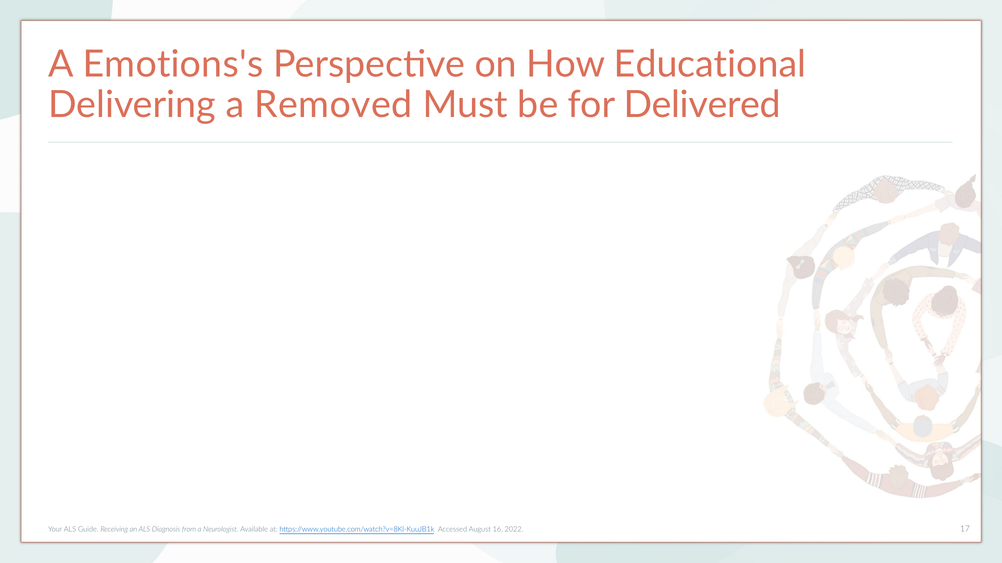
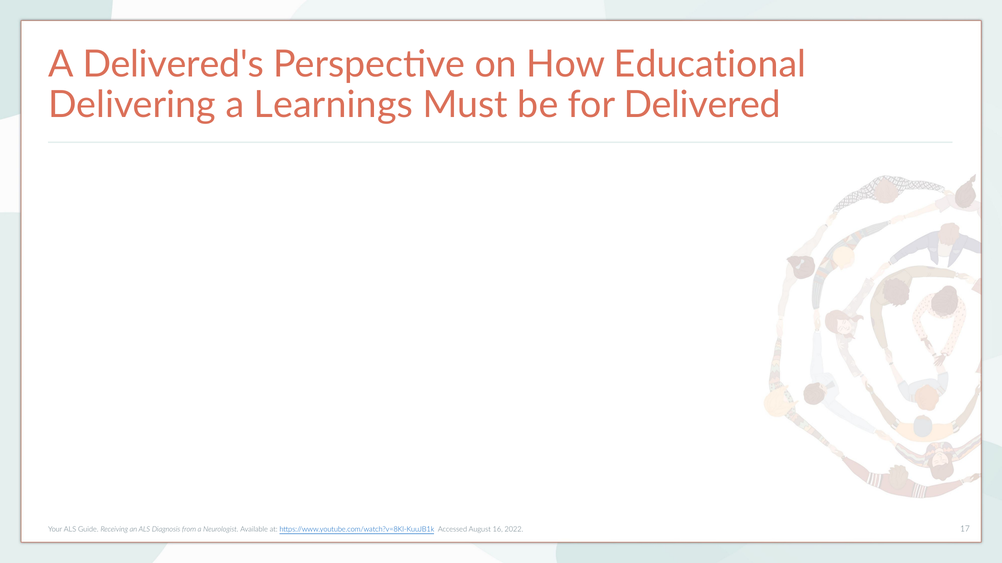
Emotions's: Emotions's -> Delivered's
Removed: Removed -> Learnings
